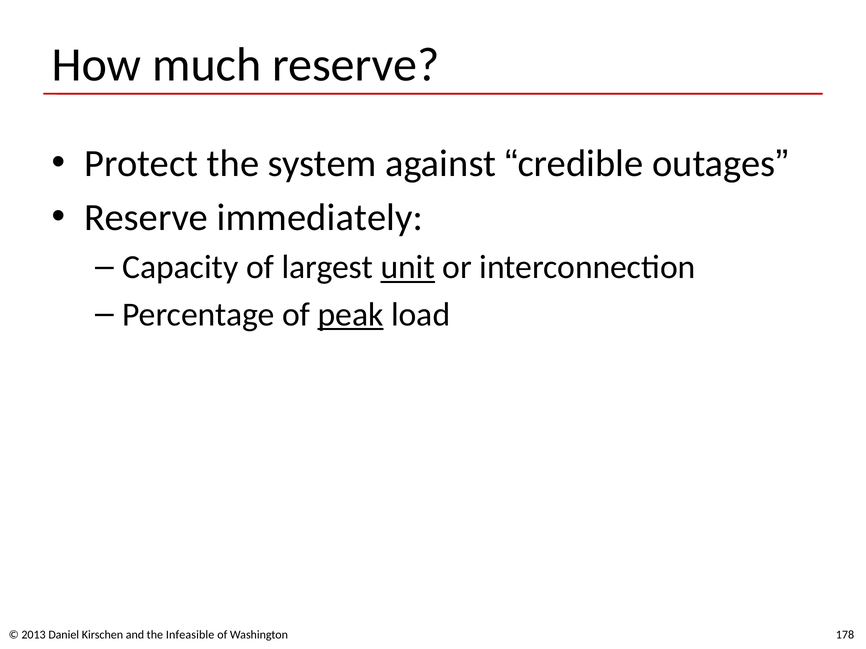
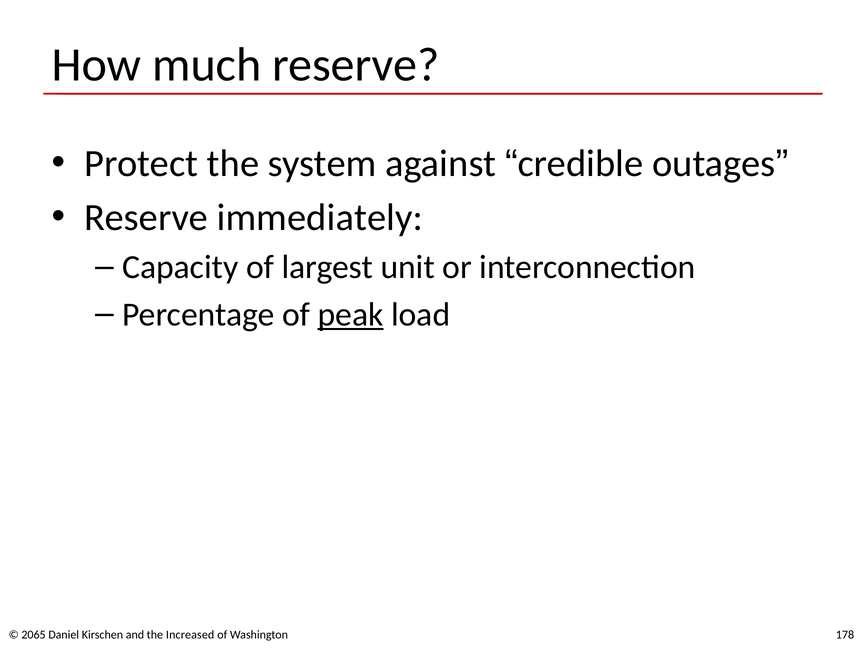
unit underline: present -> none
2013: 2013 -> 2065
Infeasible: Infeasible -> Increased
